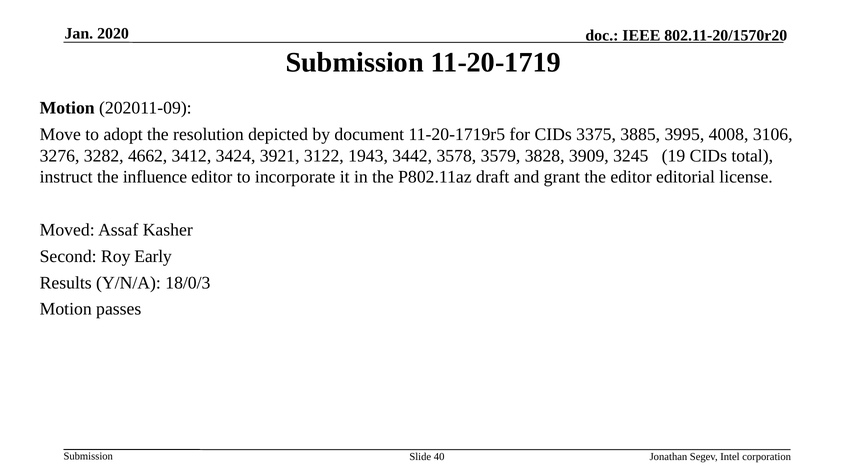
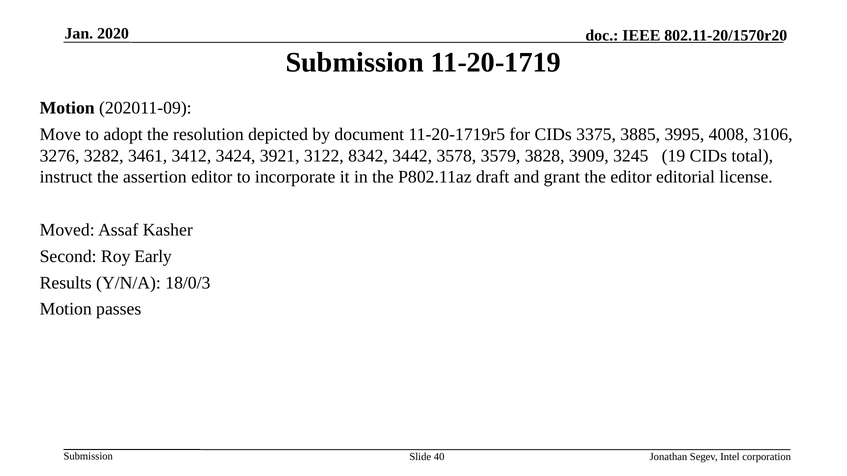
4662: 4662 -> 3461
1943: 1943 -> 8342
influence: influence -> assertion
